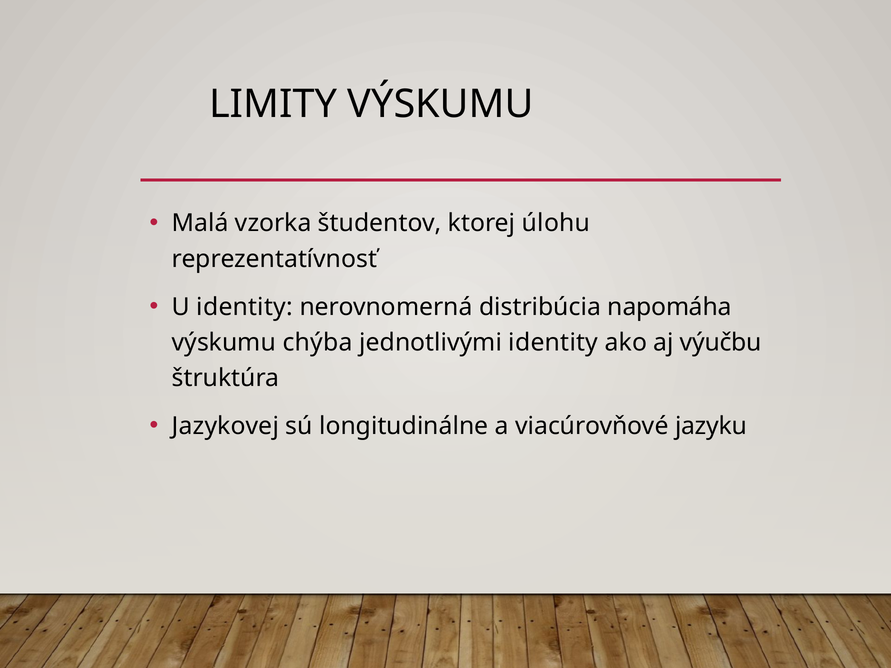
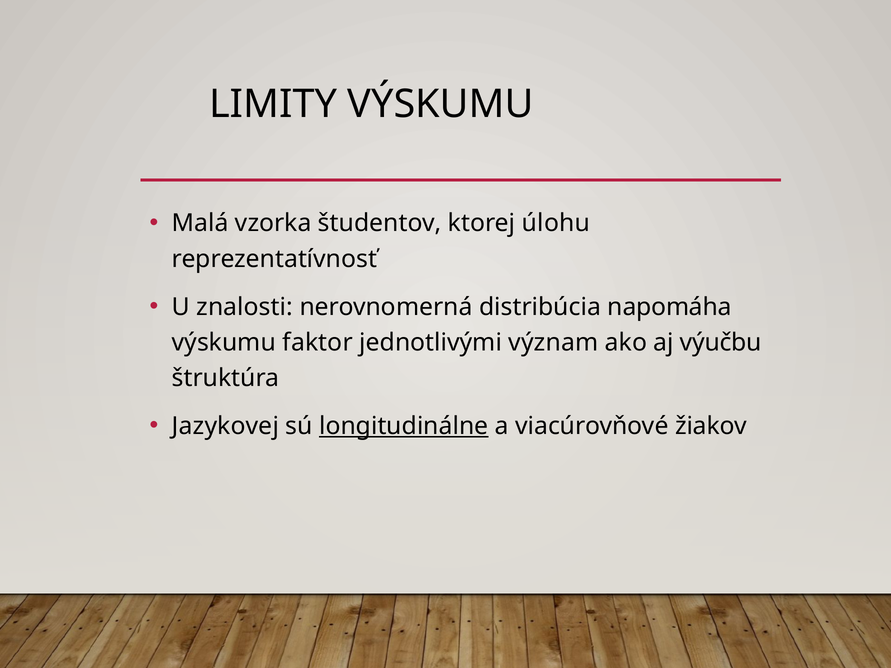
U identity: identity -> znalosti
chýba: chýba -> faktor
jednotlivými identity: identity -> význam
longitudinálne underline: none -> present
jazyku: jazyku -> žiakov
